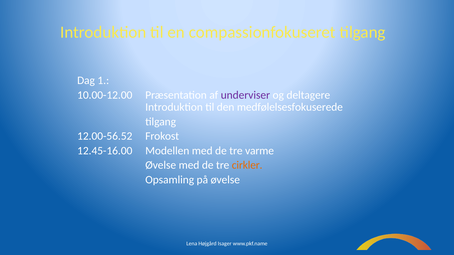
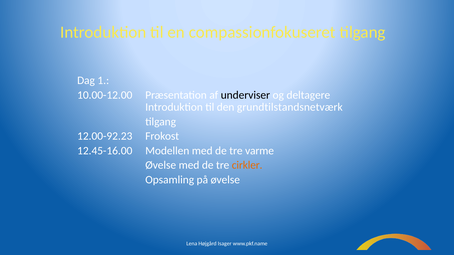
underviser colour: purple -> black
medfølelsesfokuserede: medfølelsesfokuserede -> grundtilstandsnetværk
12.00-56.52: 12.00-56.52 -> 12.00-92.23
